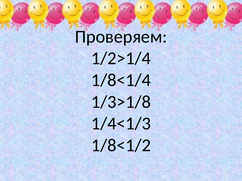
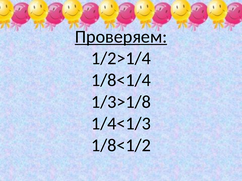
Проверяем underline: none -> present
